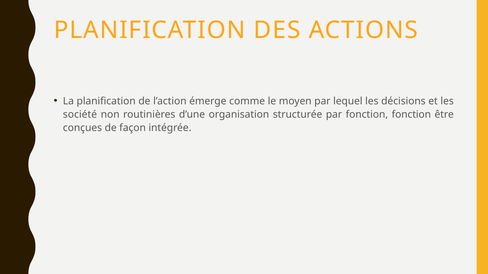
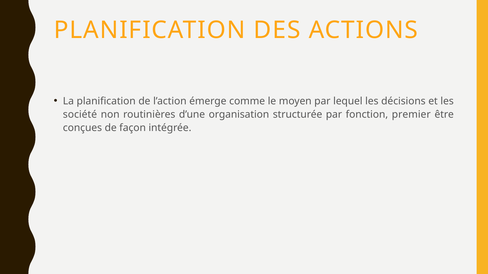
fonction fonction: fonction -> premier
